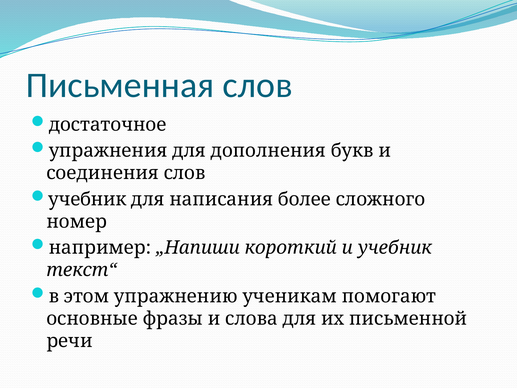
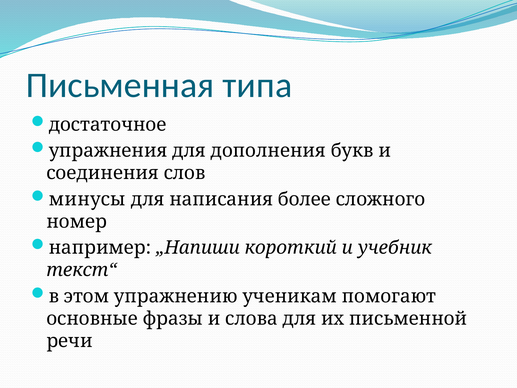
Письменная слов: слов -> типа
учебник at (87, 199): учебник -> минусы
